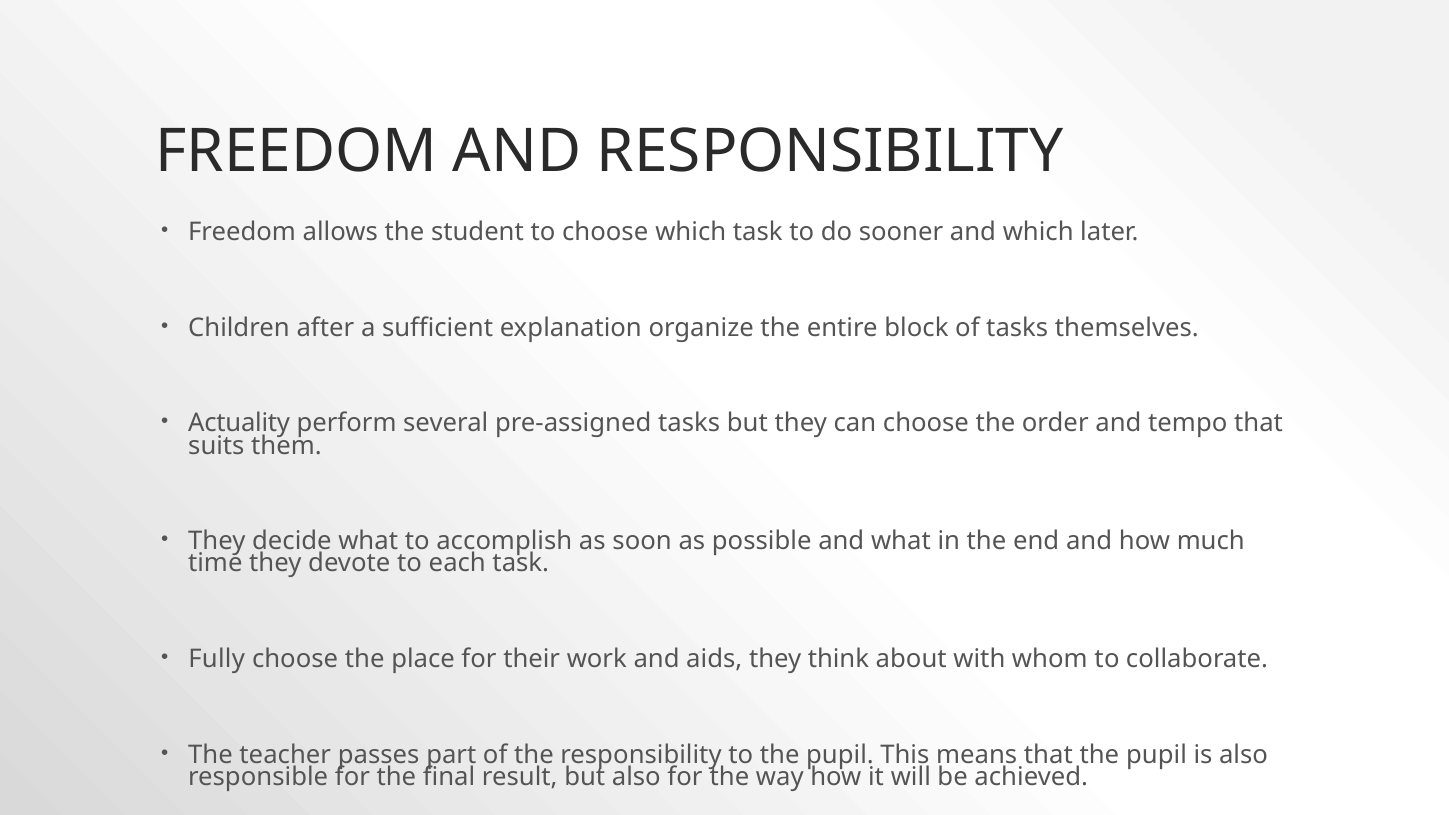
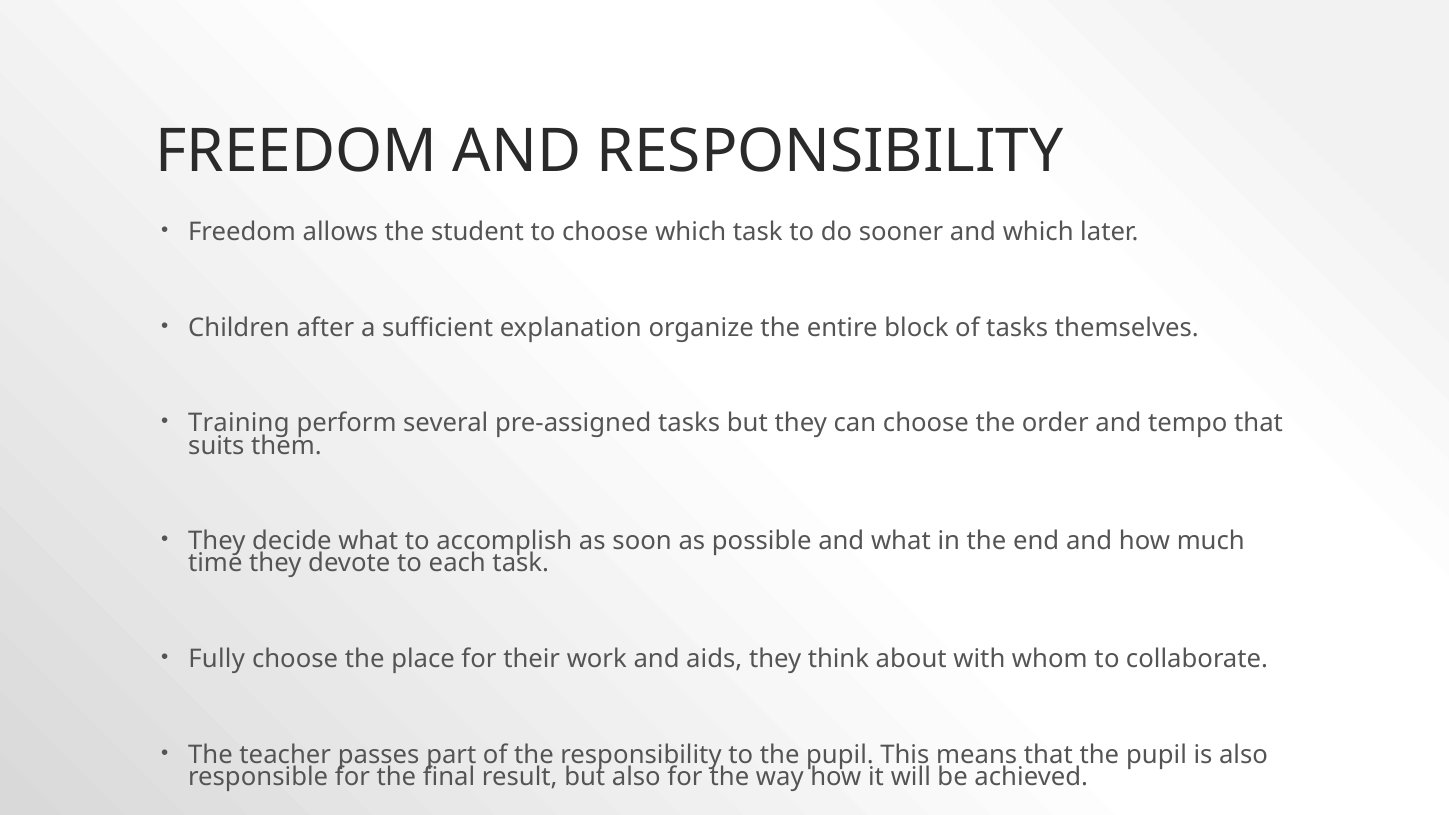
Actuality: Actuality -> Training
